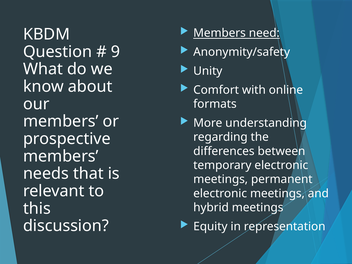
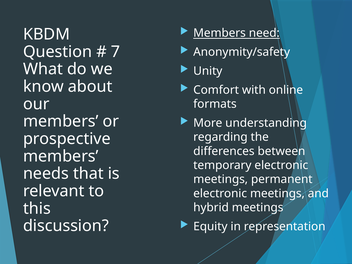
9: 9 -> 7
